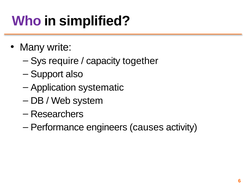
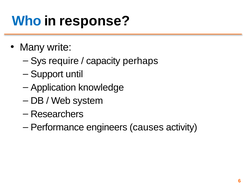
Who colour: purple -> blue
simplified: simplified -> response
together: together -> perhaps
also: also -> until
systematic: systematic -> knowledge
